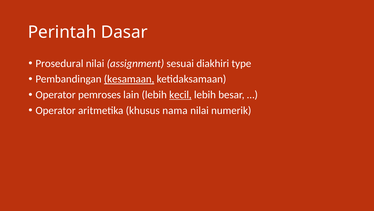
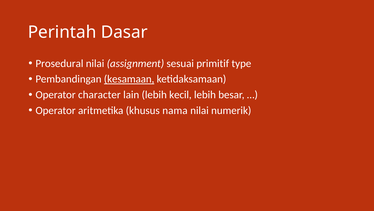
diakhiri: diakhiri -> primitif
pemroses: pemroses -> character
kecil underline: present -> none
